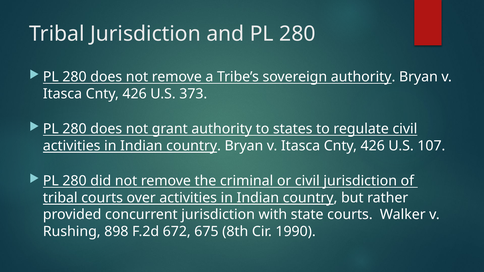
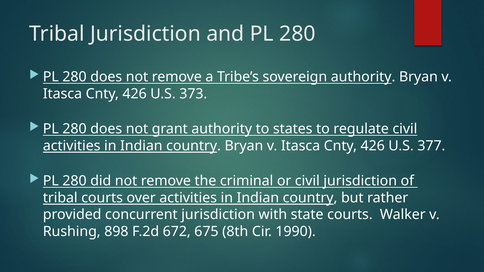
107: 107 -> 377
